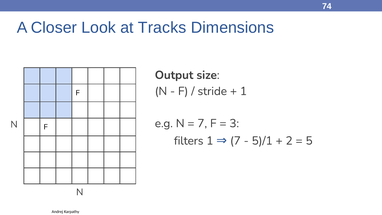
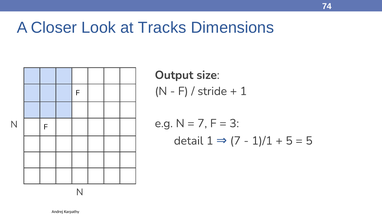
filters: filters -> detail
5)/1: 5)/1 -> 1)/1
2 at (289, 141): 2 -> 5
